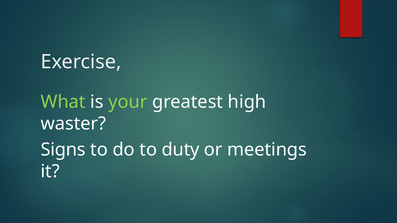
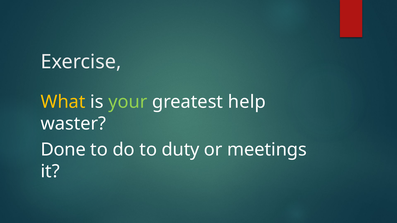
What colour: light green -> yellow
high: high -> help
Signs: Signs -> Done
